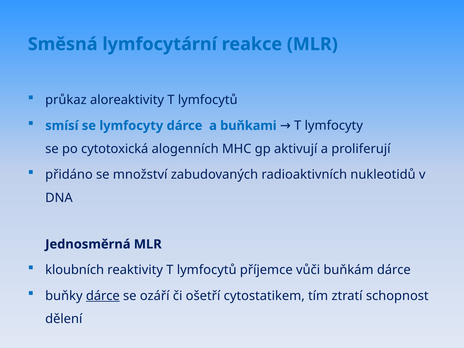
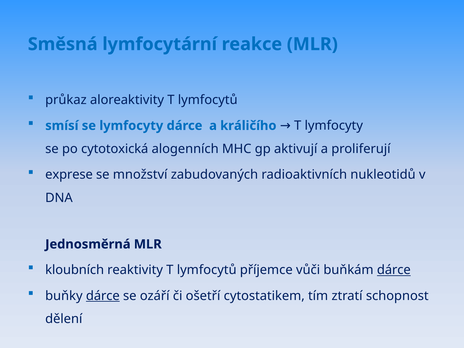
buňkami: buňkami -> králičího
přidáno: přidáno -> exprese
dárce at (394, 270) underline: none -> present
